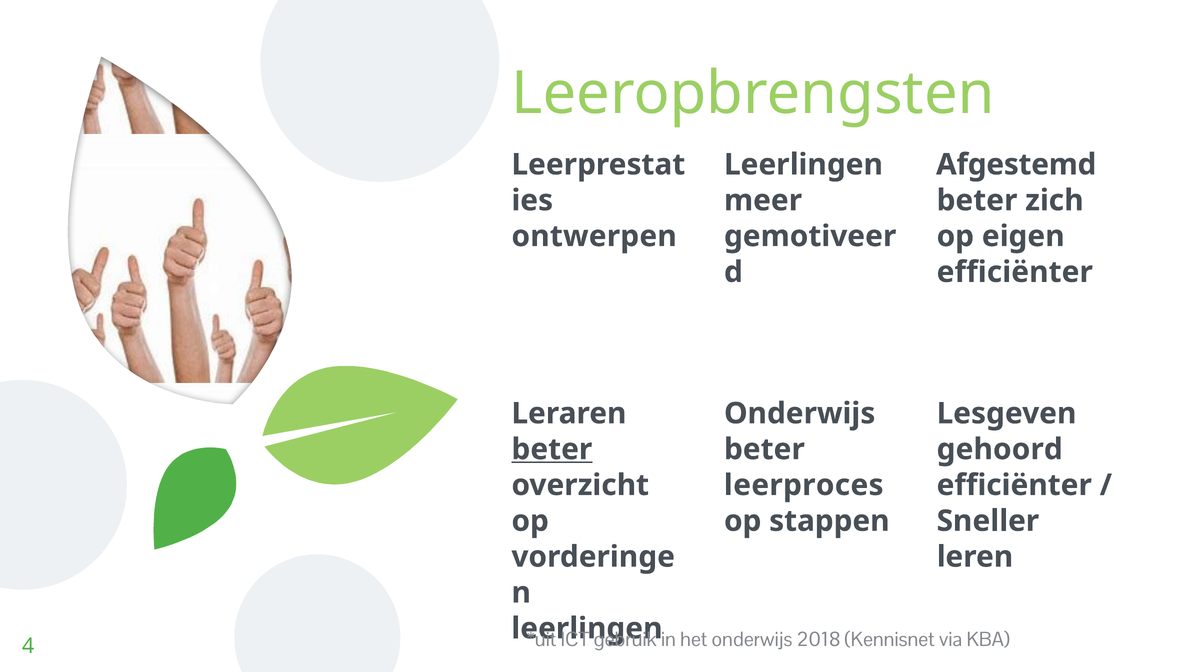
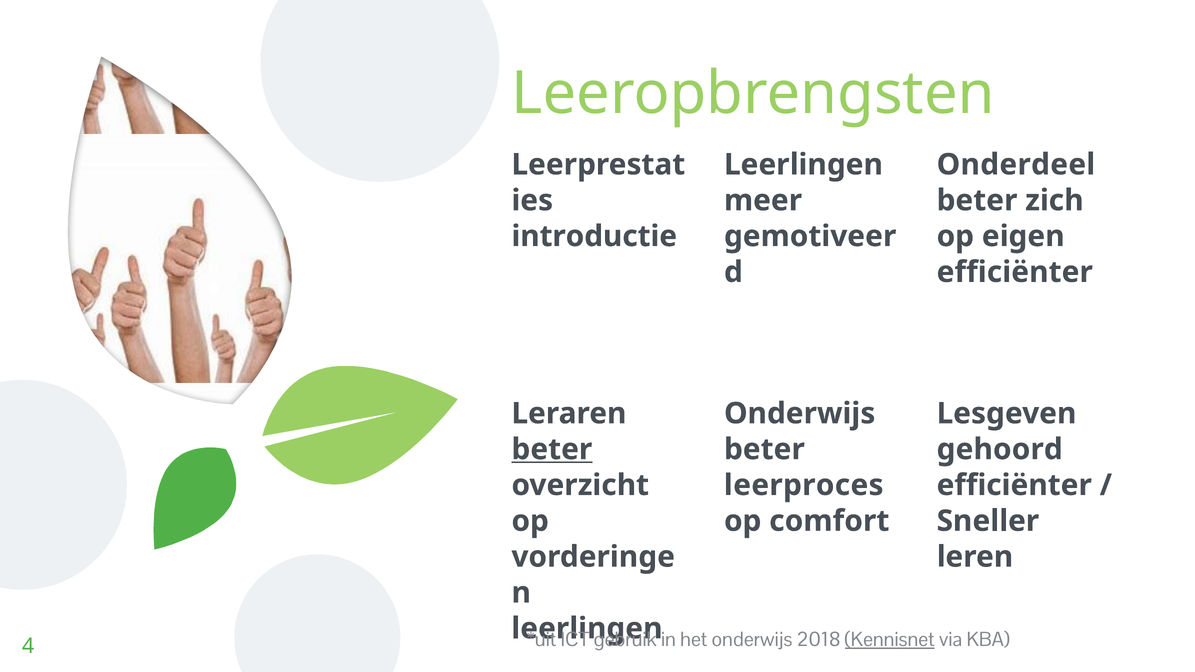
Afgestemd: Afgestemd -> Onderdeel
ontwerpen: ontwerpen -> introductie
stappen: stappen -> comfort
Kennisnet underline: none -> present
